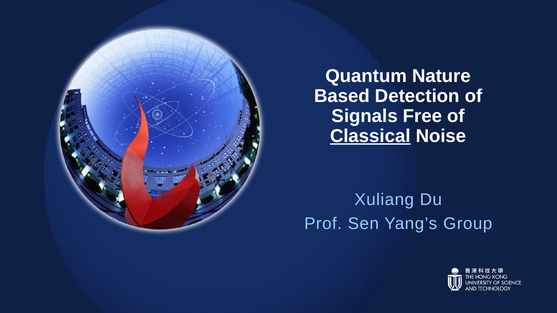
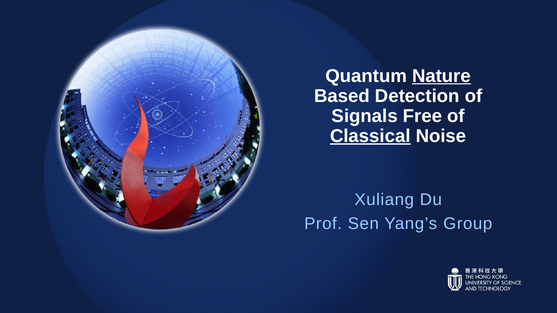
Nature underline: none -> present
